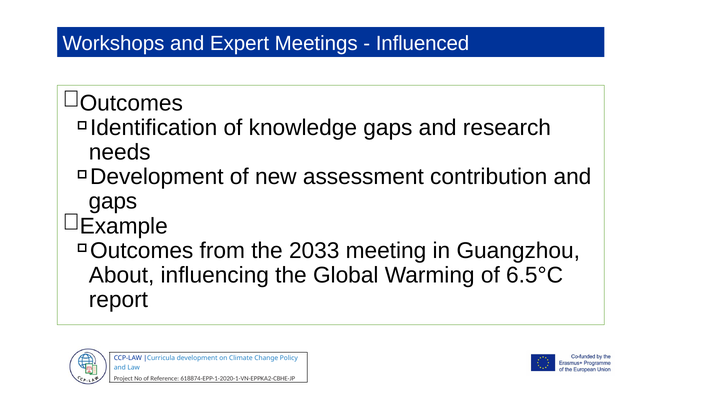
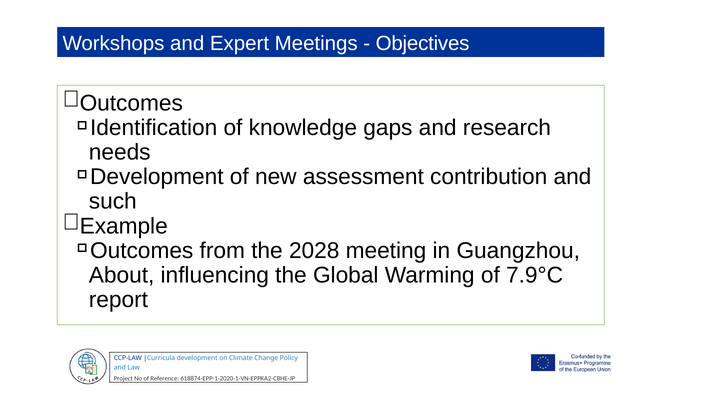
Influenced: Influenced -> Objectives
gaps at (113, 201): gaps -> such
2033: 2033 -> 2028
6.5°C: 6.5°C -> 7.9°C
